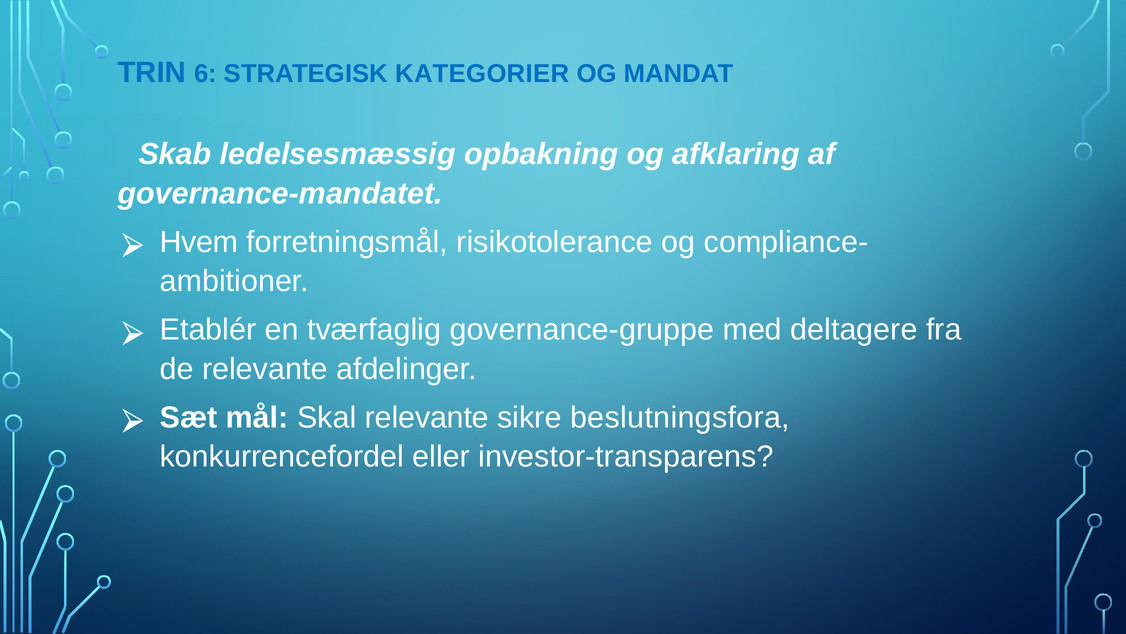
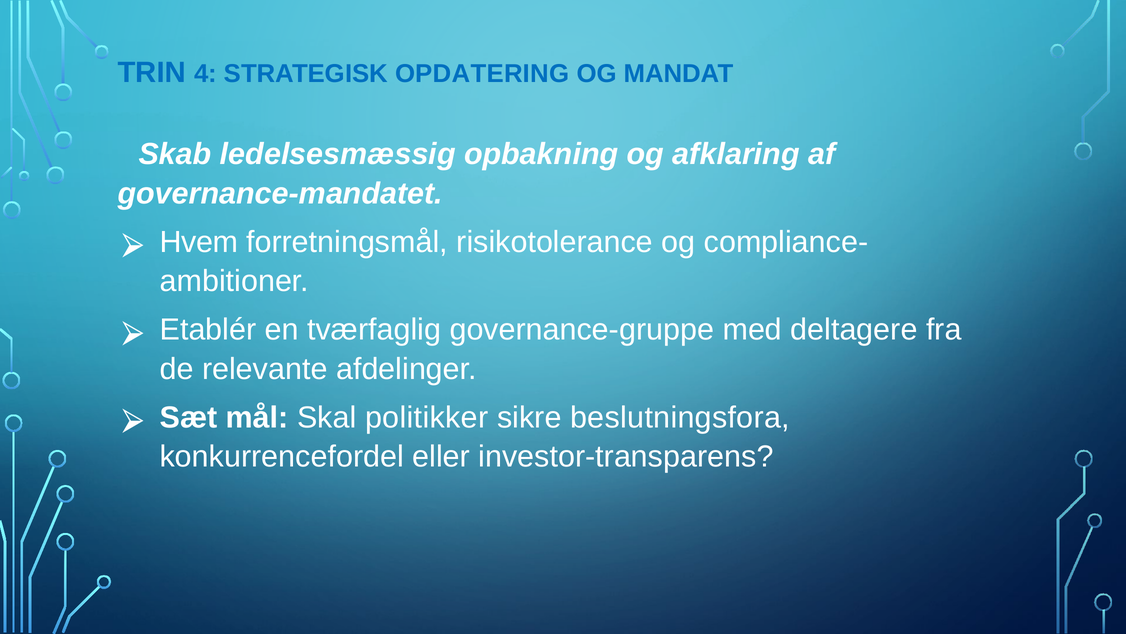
6: 6 -> 4
KATEGORIER: KATEGORIER -> OPDATERING
Skal relevante: relevante -> politikker
